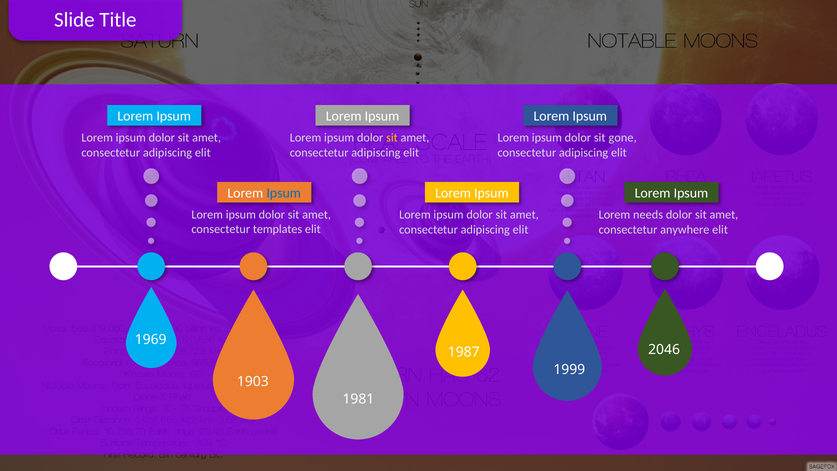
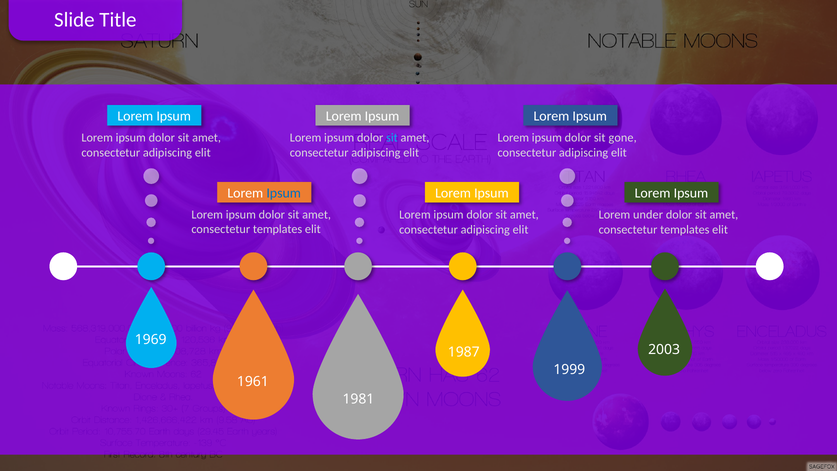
sit at (392, 138) colour: yellow -> light blue
needs: needs -> under
anywhere at (685, 229): anywhere -> templates
2046: 2046 -> 2003
1903: 1903 -> 1961
